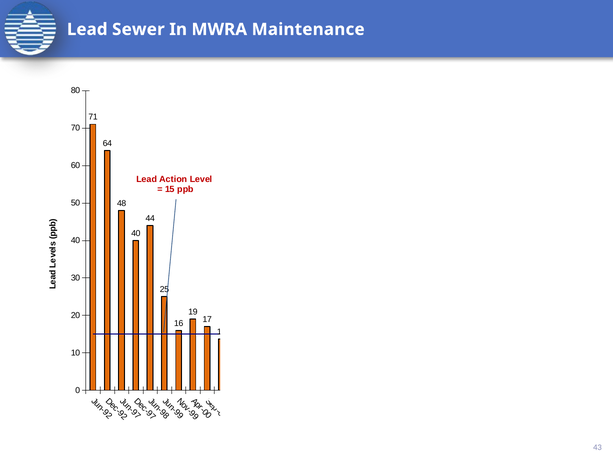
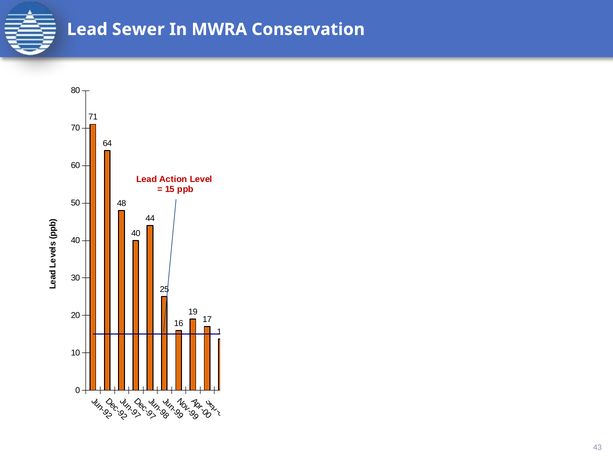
Maintenance: Maintenance -> Conservation
